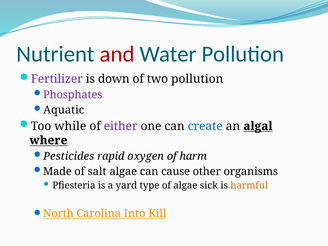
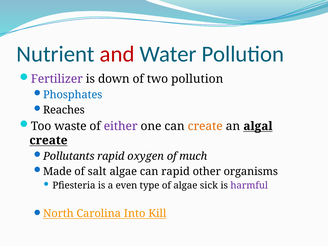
Phosphates colour: purple -> blue
Aquatic: Aquatic -> Reaches
while: while -> waste
create at (205, 126) colour: blue -> orange
where at (48, 140): where -> create
Pesticides: Pesticides -> Pollutants
harm: harm -> much
can cause: cause -> rapid
yard: yard -> even
harmful colour: orange -> purple
